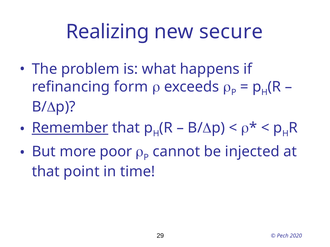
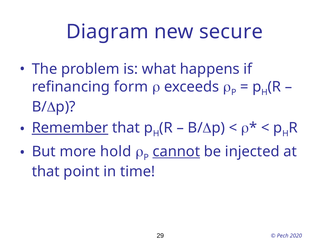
Realizing: Realizing -> Diagram
poor: poor -> hold
cannot underline: none -> present
